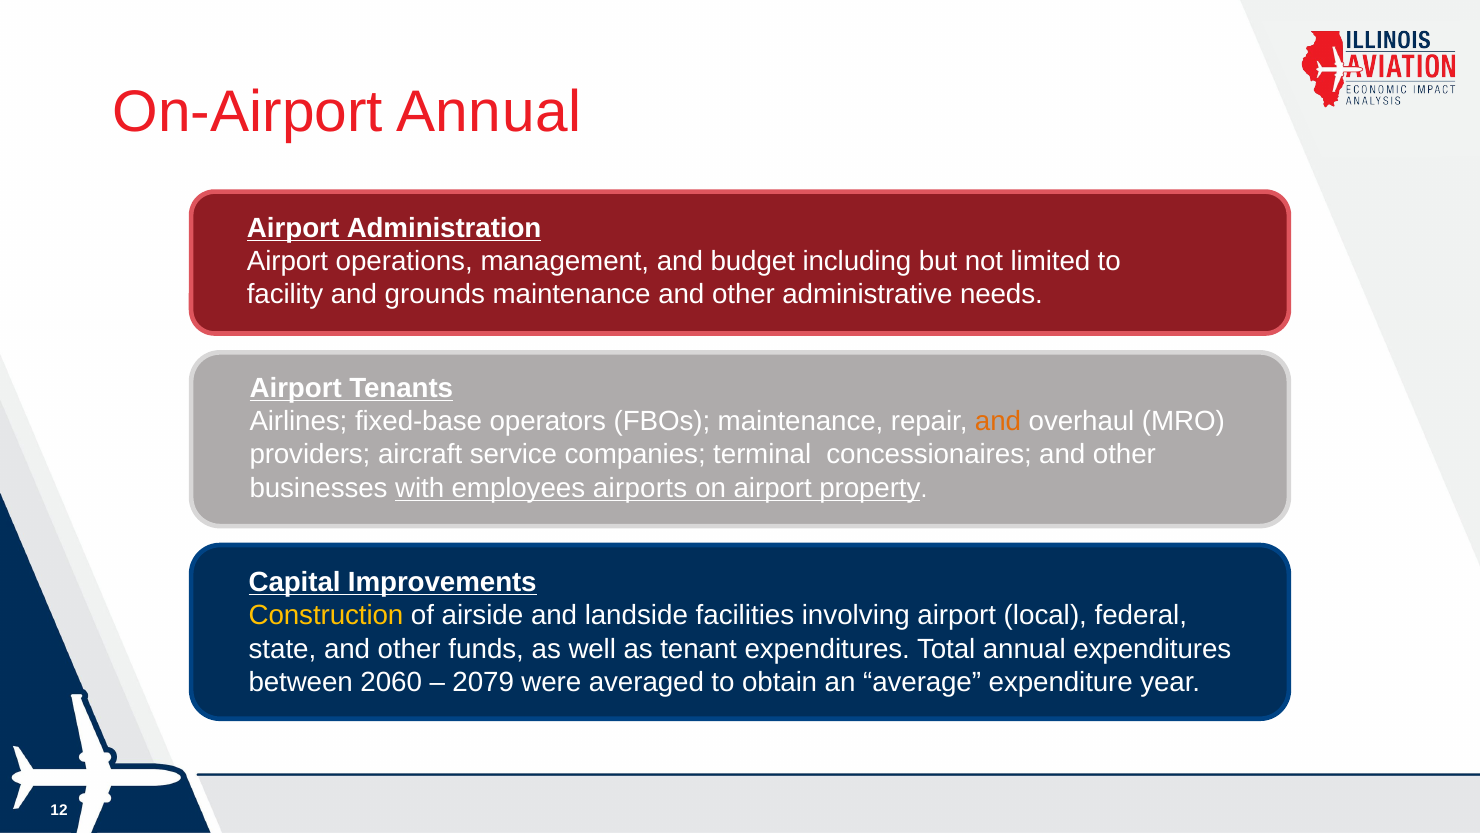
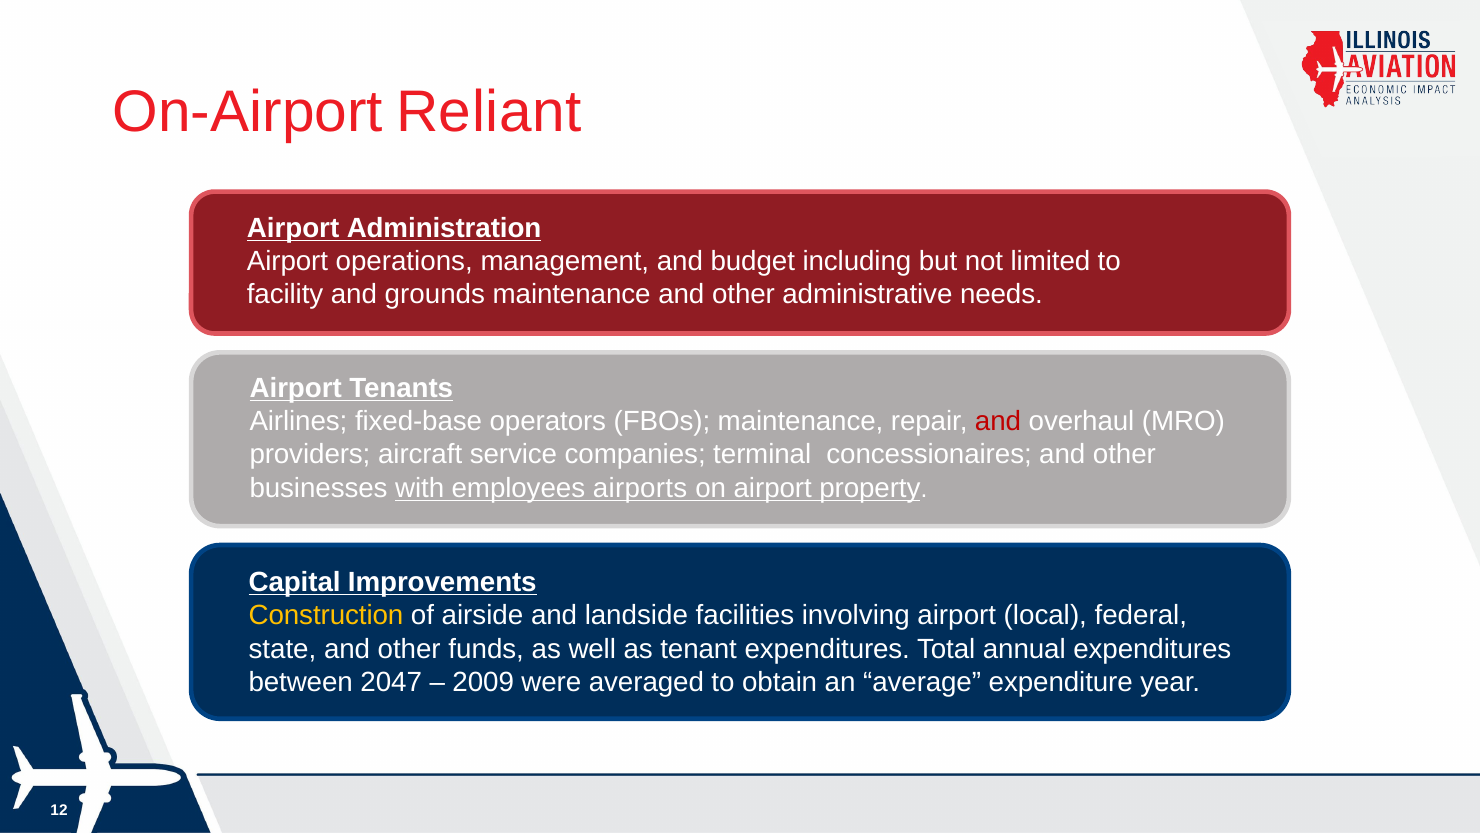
On-Airport Annual: Annual -> Reliant
and at (998, 421) colour: orange -> red
2060: 2060 -> 2047
2079: 2079 -> 2009
